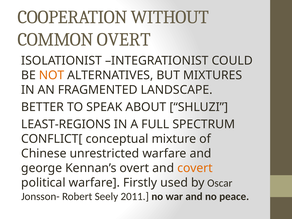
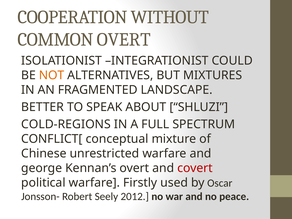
LEAST-REGIONS: LEAST-REGIONS -> COLD-REGIONS
covert colour: orange -> red
2011: 2011 -> 2012
